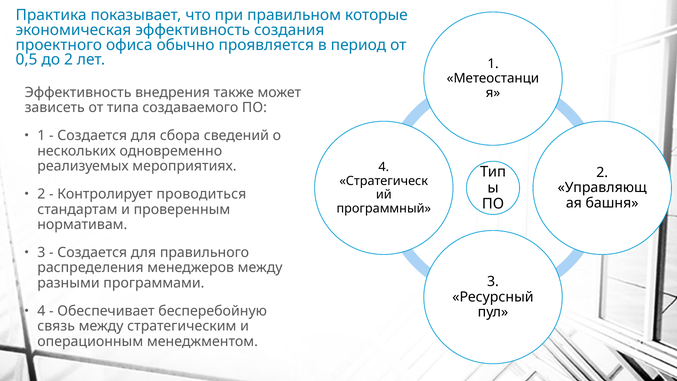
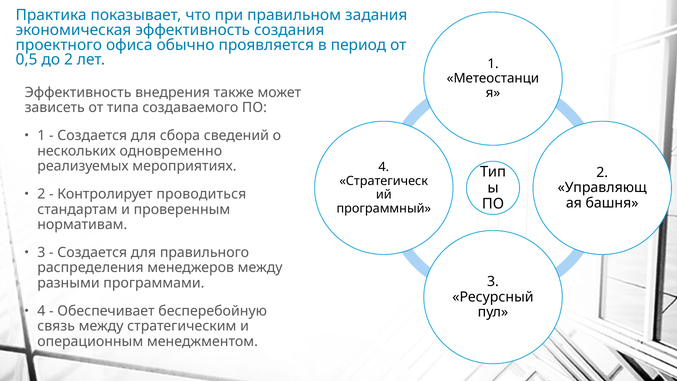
которые: которые -> задания
